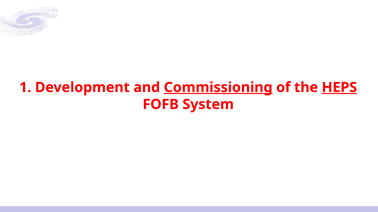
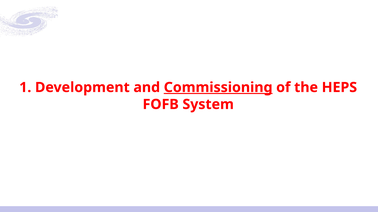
HEPS underline: present -> none
